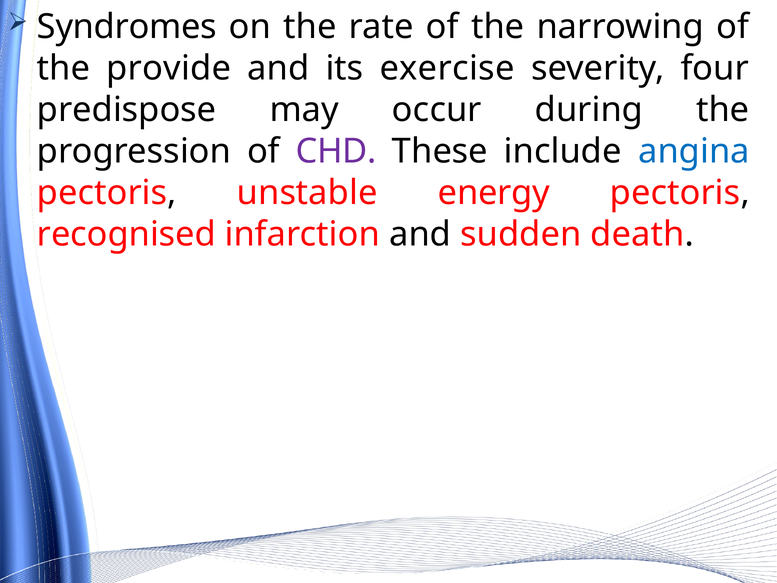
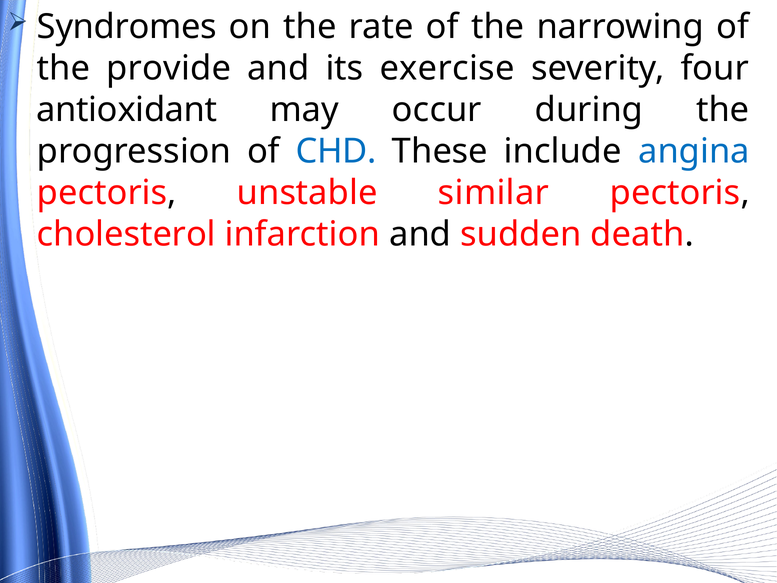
predispose: predispose -> antioxidant
CHD colour: purple -> blue
energy: energy -> similar
recognised: recognised -> cholesterol
